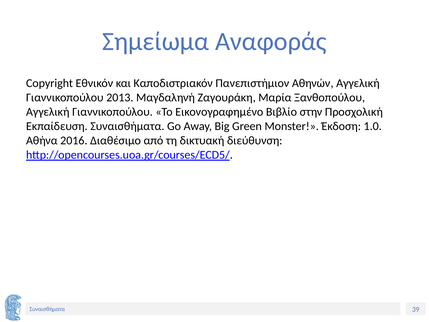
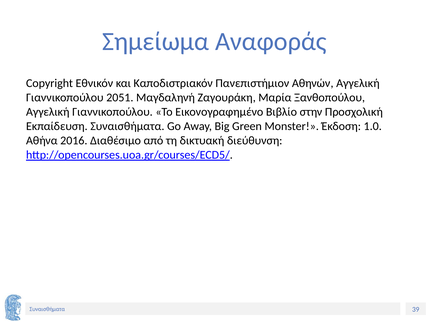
2013: 2013 -> 2051
